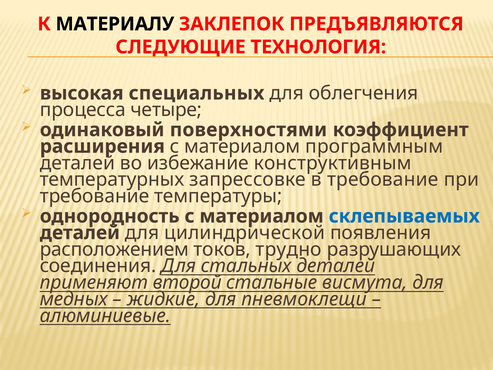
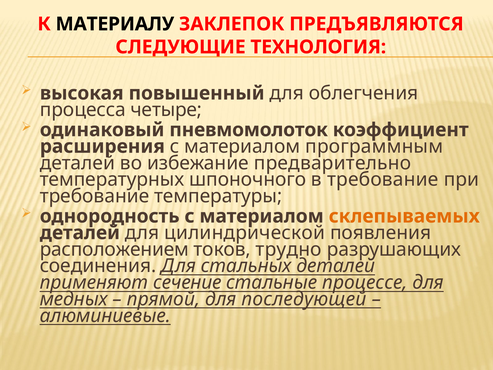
специальных: специальных -> повышенный
поверхностями: поверхностями -> пневмомолоток
конструктивным: конструктивным -> предварительно
запрессовке: запрессовке -> шпоночного
склепываемых colour: blue -> orange
второй: второй -> сечение
висмута: висмута -> процессе
жидкие: жидкие -> прямой
пневмоклещи: пневмоклещи -> последующей
